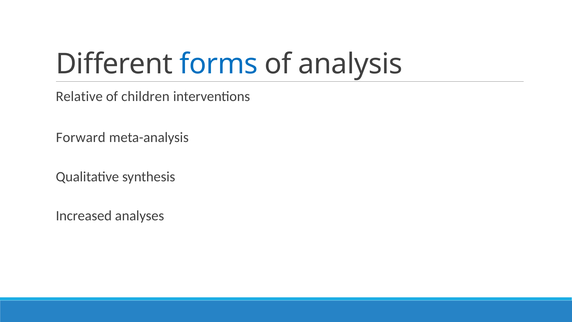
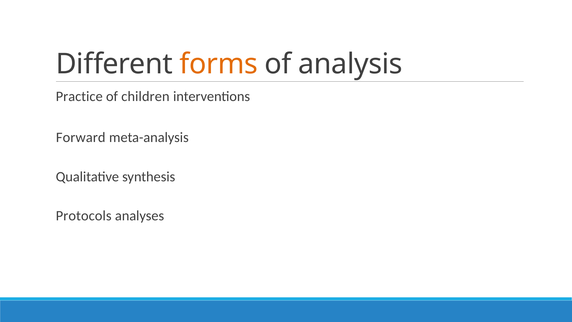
forms colour: blue -> orange
Relative: Relative -> Practice
Increased: Increased -> Protocols
